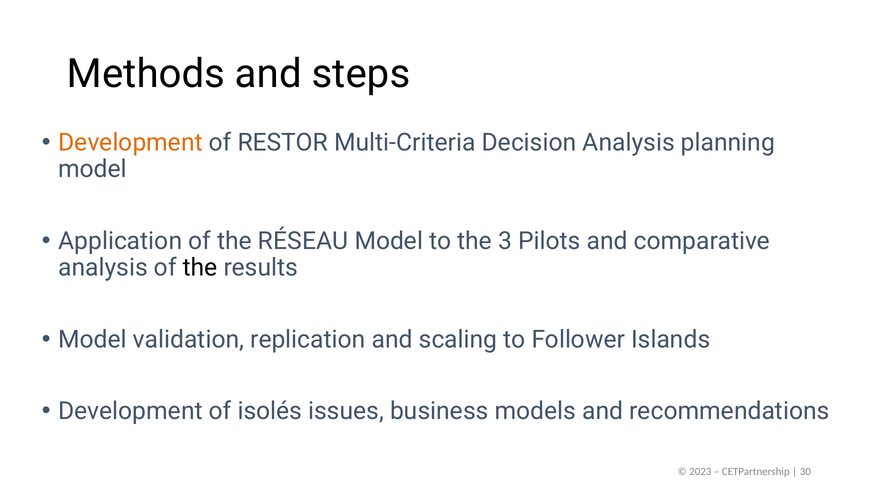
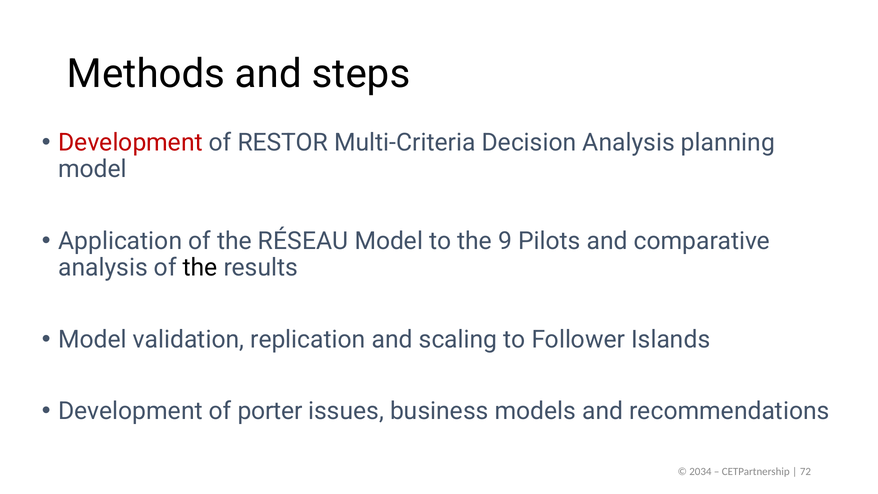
Development at (131, 142) colour: orange -> red
3: 3 -> 9
isolés: isolés -> porter
2023: 2023 -> 2034
30: 30 -> 72
